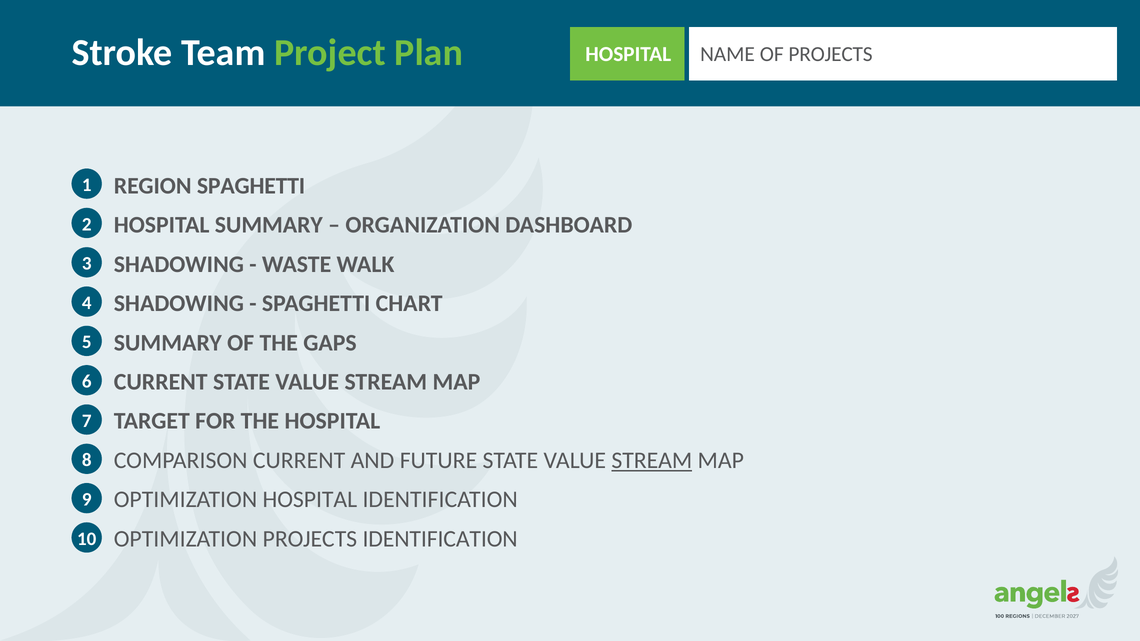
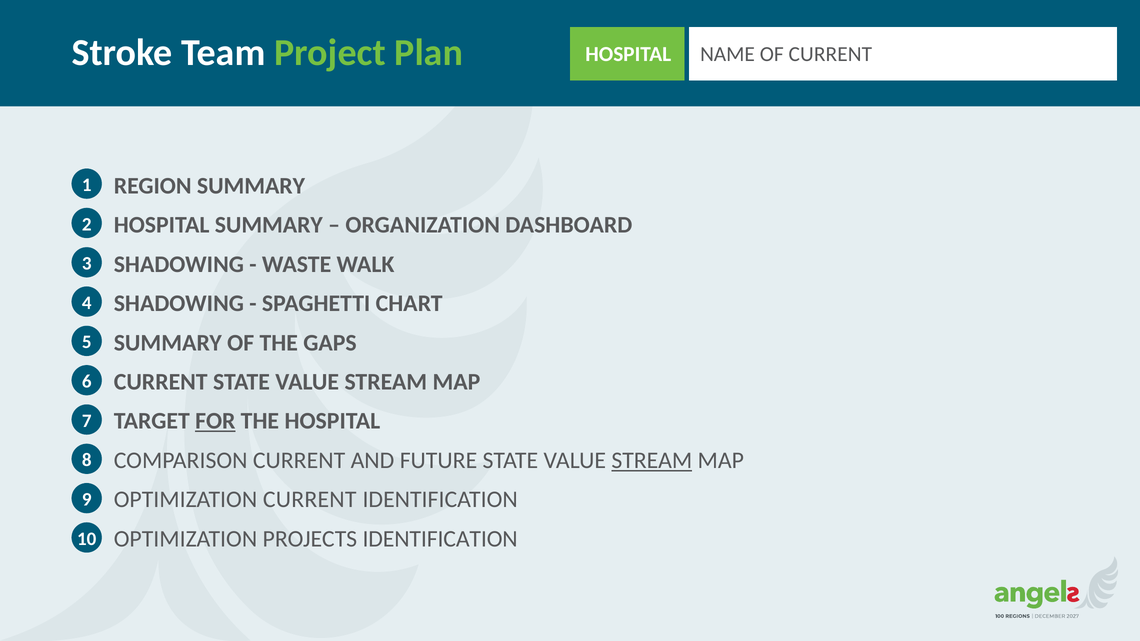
OF PROJECTS: PROJECTS -> CURRENT
REGION SPAGHETTI: SPAGHETTI -> SUMMARY
FOR underline: none -> present
OPTIMIZATION HOSPITAL: HOSPITAL -> CURRENT
